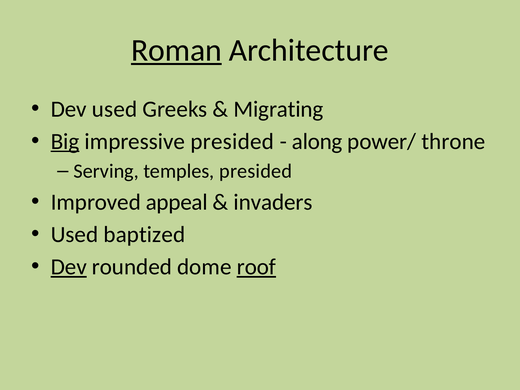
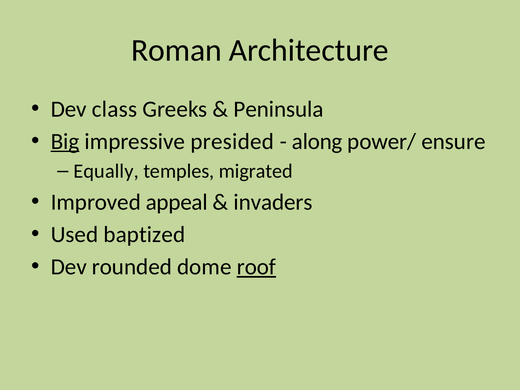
Roman underline: present -> none
Dev used: used -> class
Migrating: Migrating -> Peninsula
throne: throne -> ensure
Serving: Serving -> Equally
temples presided: presided -> migrated
Dev at (69, 267) underline: present -> none
